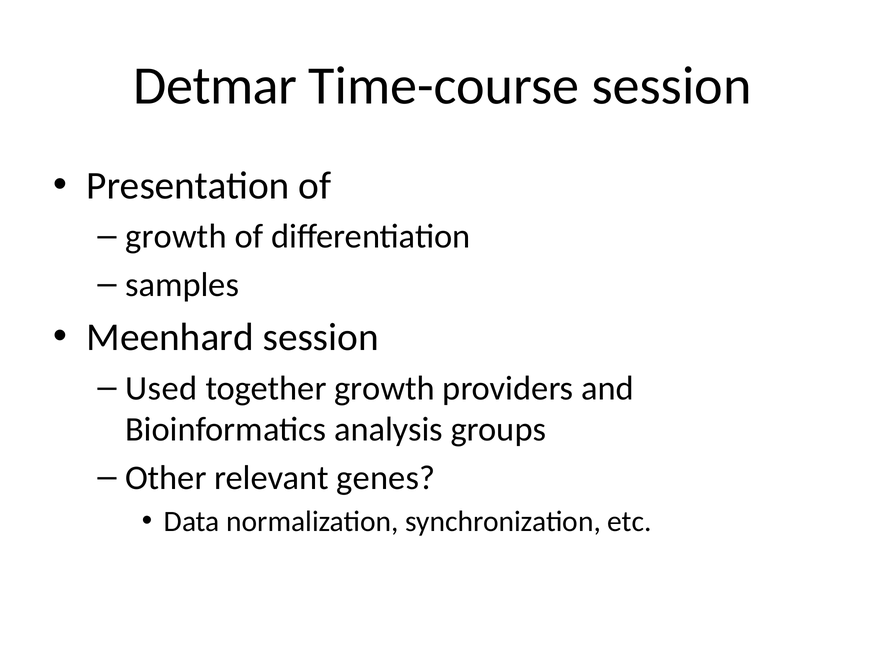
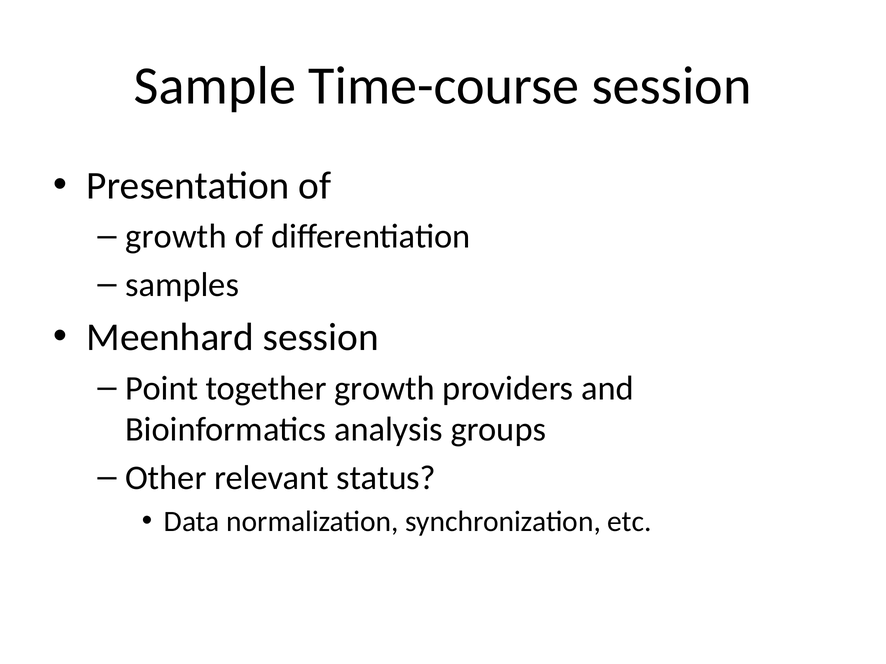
Detmar: Detmar -> Sample
Used: Used -> Point
genes: genes -> status
